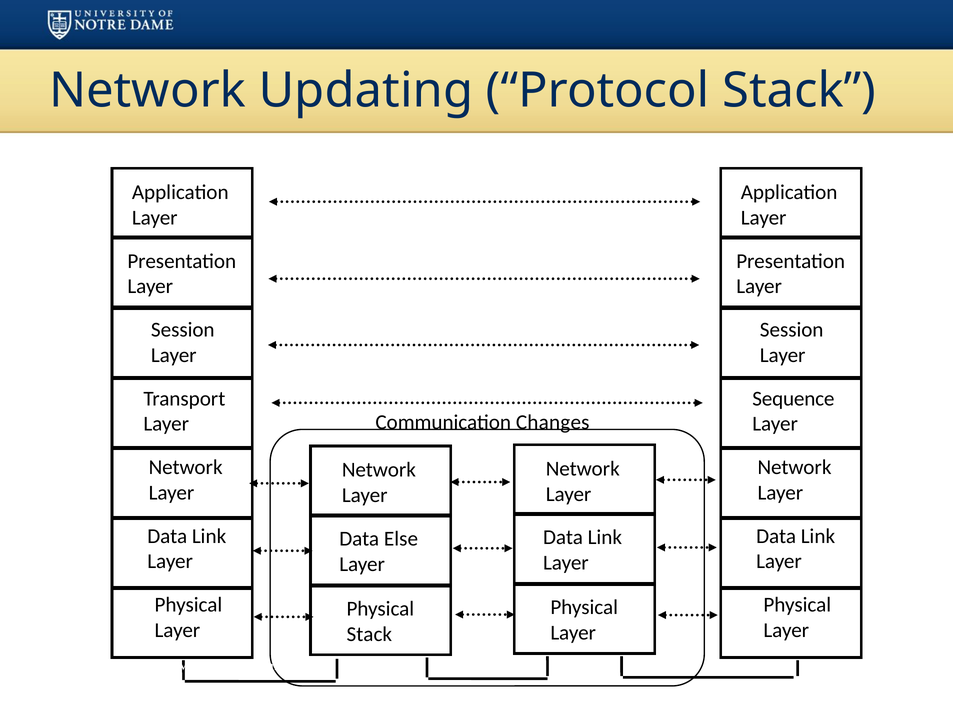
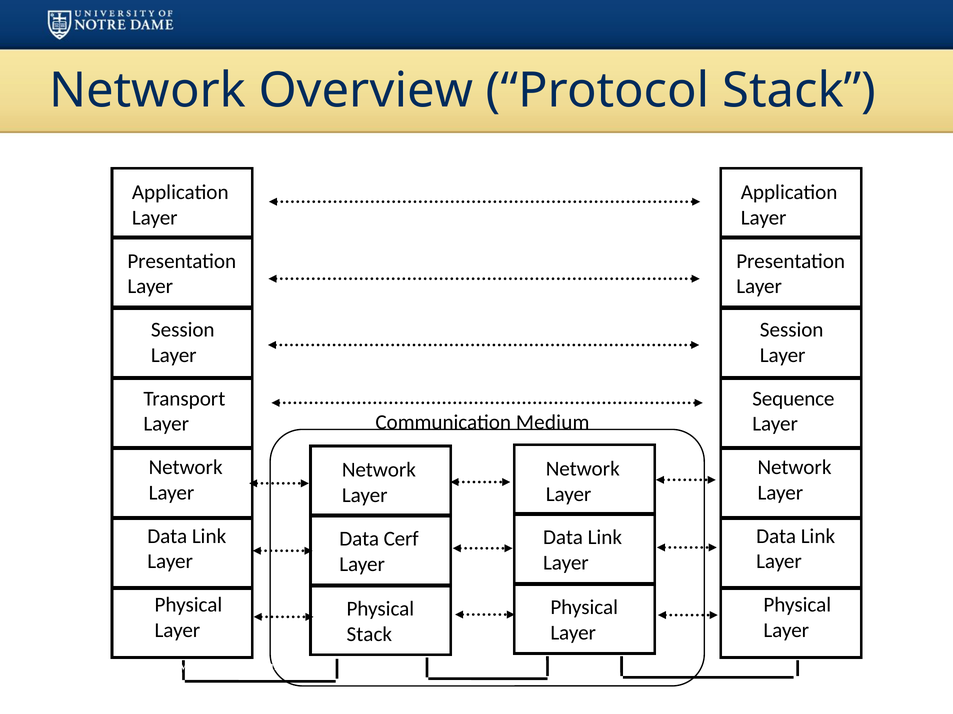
Updating: Updating -> Overview
Changes: Changes -> Medium
Else: Else -> Cerf
